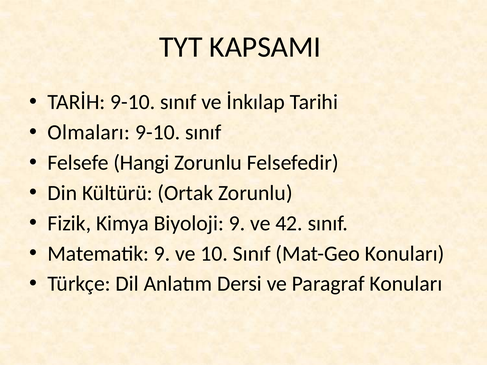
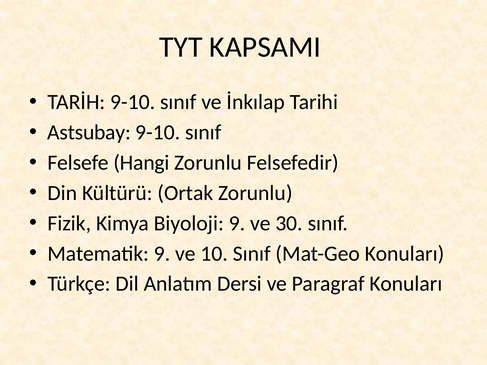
Olmaları: Olmaları -> Astsubay
42: 42 -> 30
